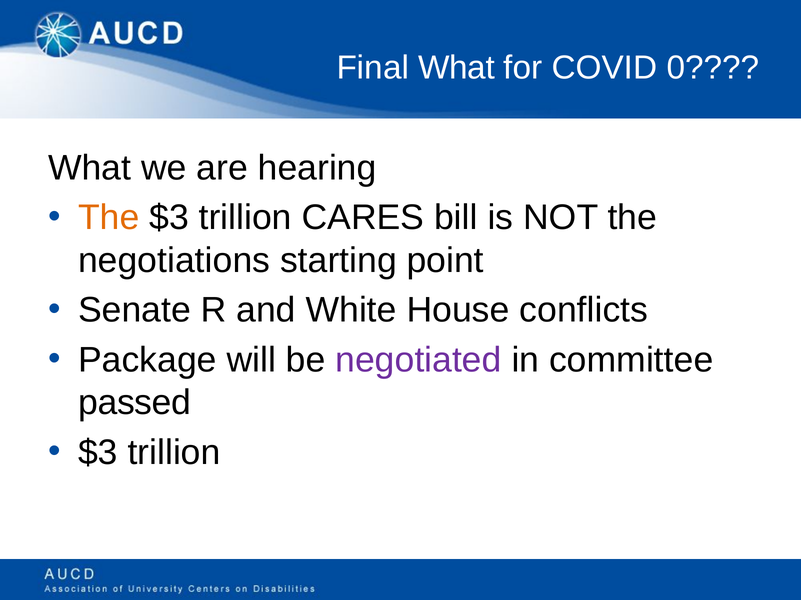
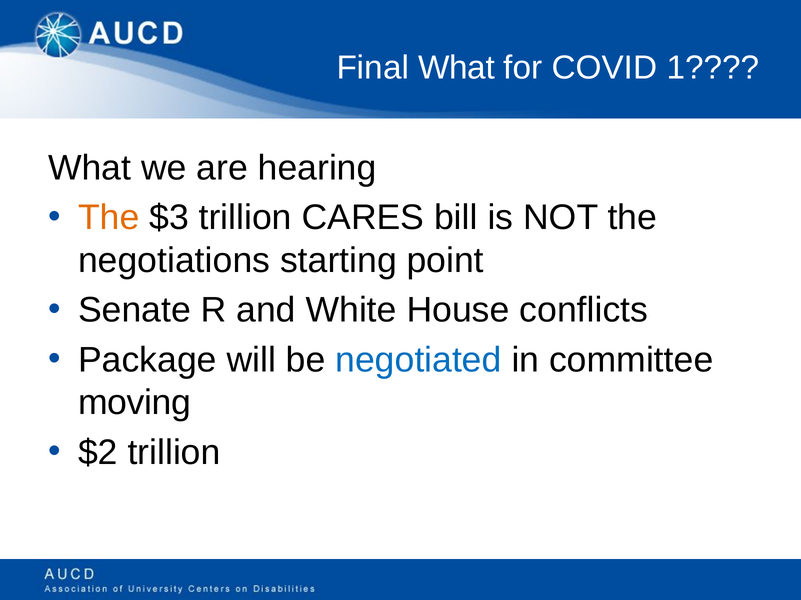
0: 0 -> 1
negotiated colour: purple -> blue
passed: passed -> moving
$3 at (98, 453): $3 -> $2
